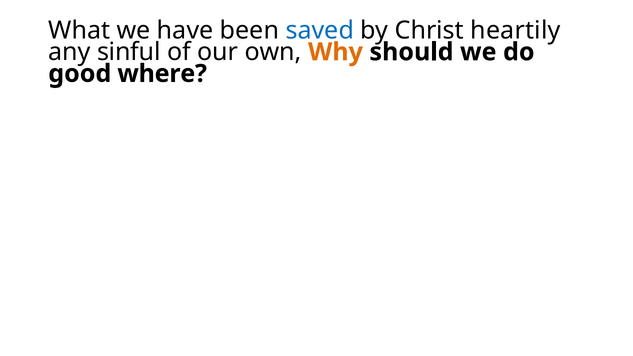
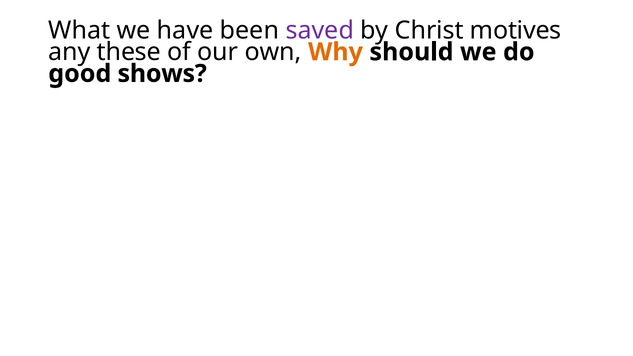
saved colour: blue -> purple
heartily: heartily -> motives
sinful: sinful -> these
where: where -> shows
